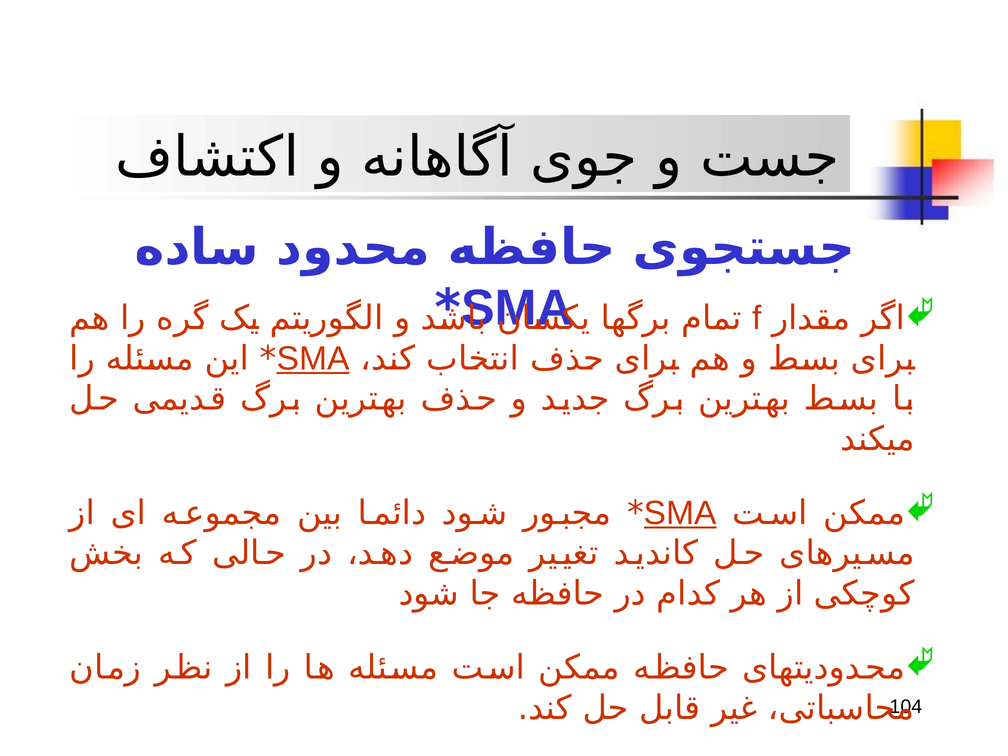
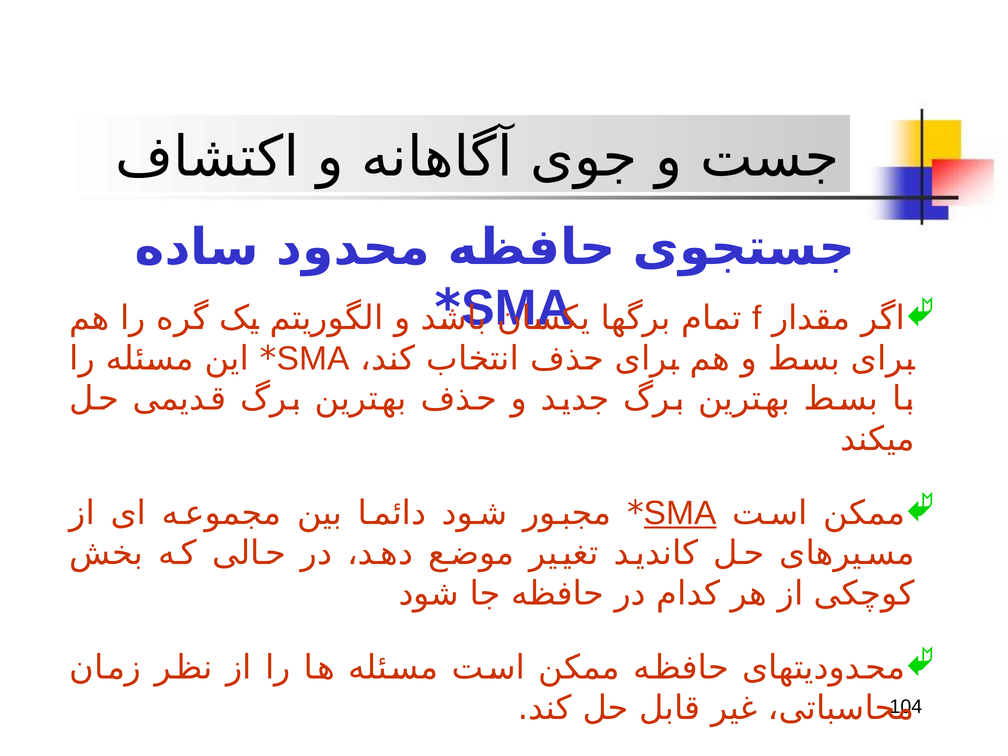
SMA at (313, 358) underline: present -> none
